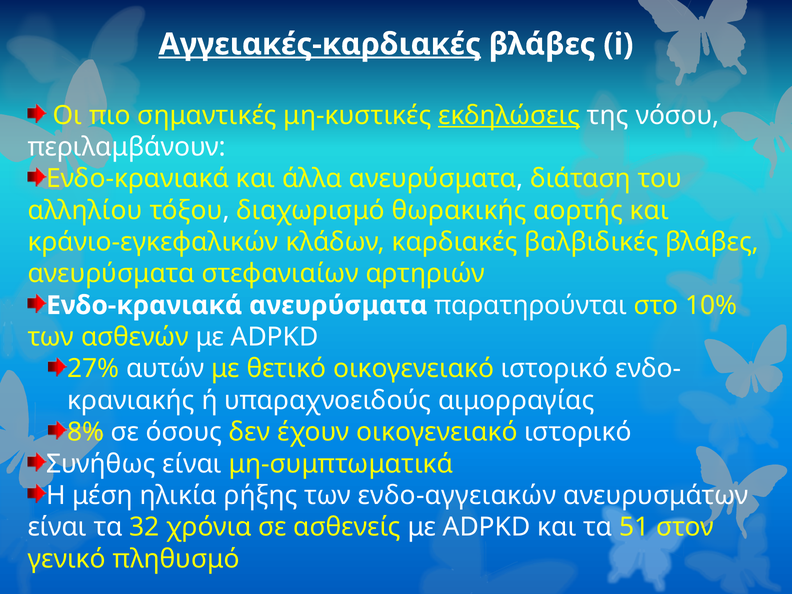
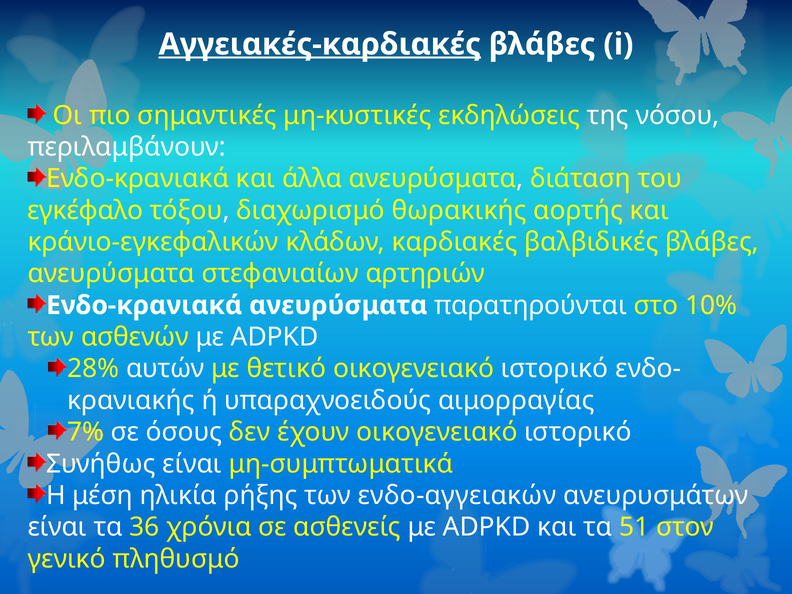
εκδηλώσεις underline: present -> none
αλληλίου: αλληλίου -> εγκέφαλο
27%: 27% -> 28%
8%: 8% -> 7%
32: 32 -> 36
